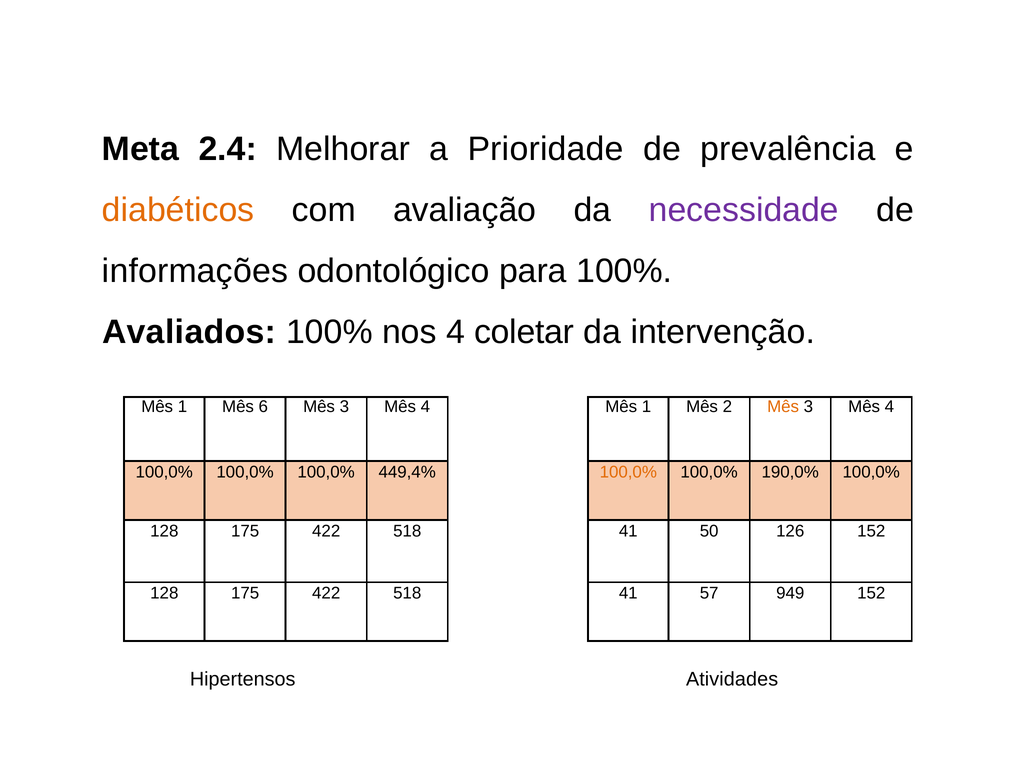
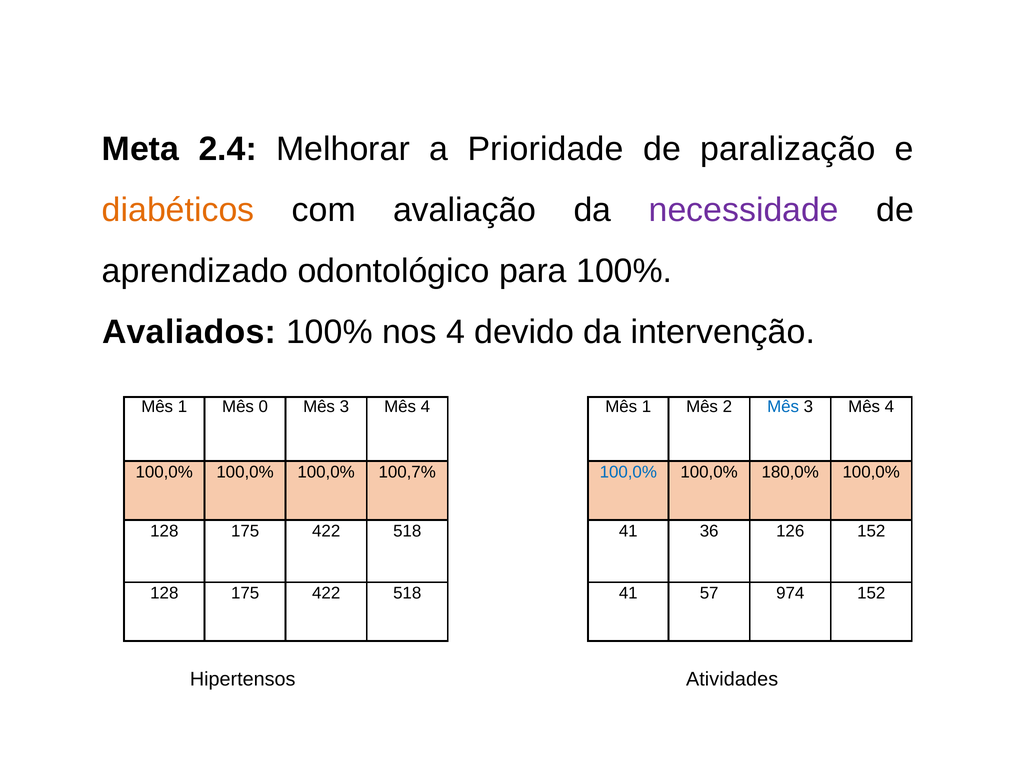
prevalência: prevalência -> paralização
informações: informações -> aprendizado
coletar: coletar -> devido
6: 6 -> 0
Mês at (783, 407) colour: orange -> blue
449,4%: 449,4% -> 100,7%
100,0% at (628, 472) colour: orange -> blue
190,0%: 190,0% -> 180,0%
50: 50 -> 36
949: 949 -> 974
